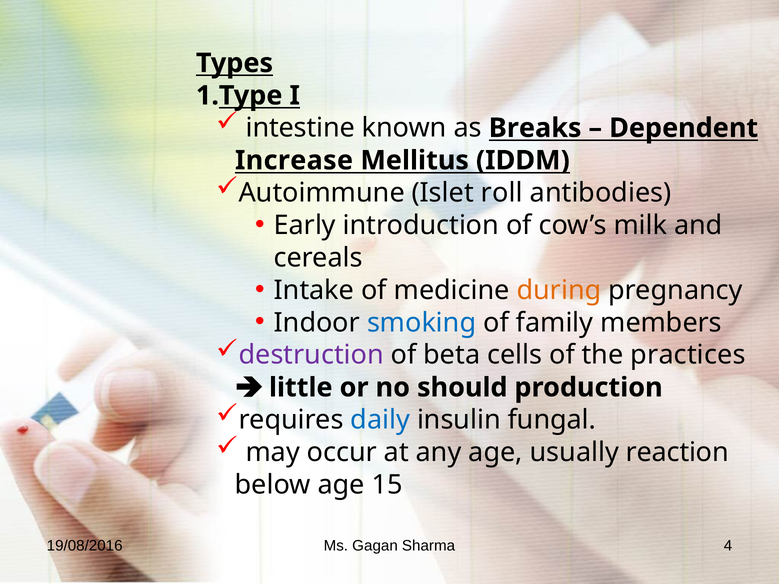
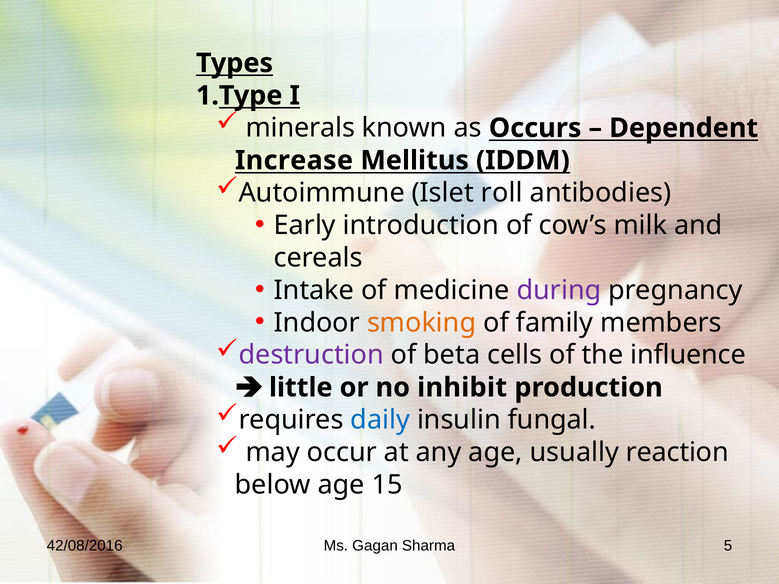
intestine: intestine -> minerals
Breaks: Breaks -> Occurs
during colour: orange -> purple
smoking colour: blue -> orange
practices: practices -> influence
should: should -> inhibit
19/08/2016: 19/08/2016 -> 42/08/2016
4: 4 -> 5
